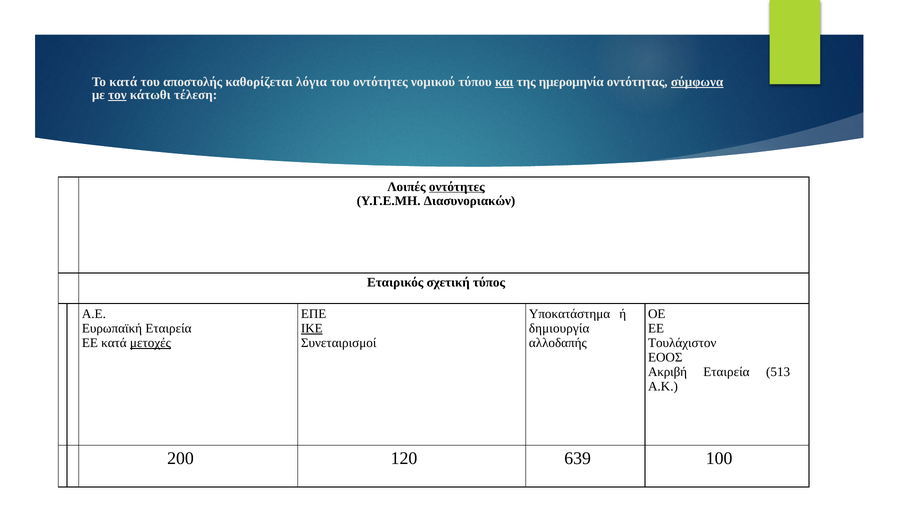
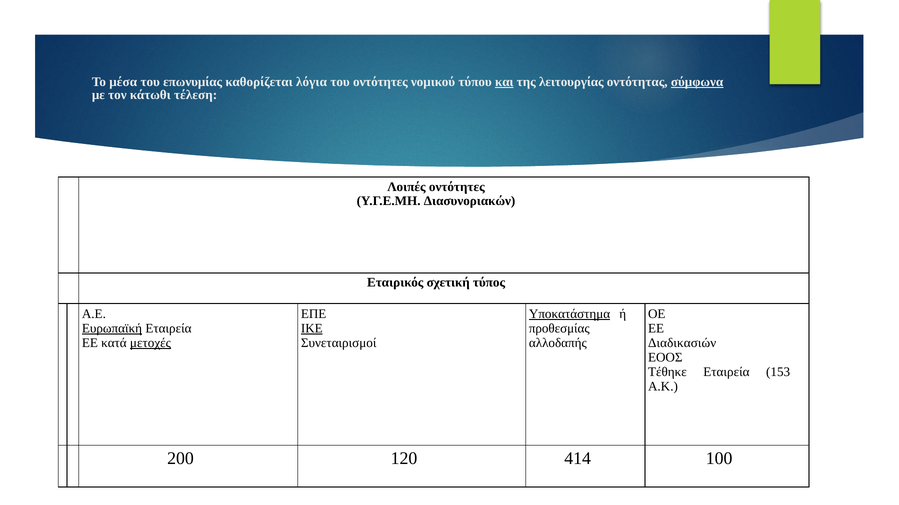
Το κατά: κατά -> μέσα
αποστολής: αποστολής -> επωνυμίας
ημερομηνία: ημερομηνία -> λειτουργίας
τον underline: present -> none
οντότητες at (457, 187) underline: present -> none
Υποκατάστημα underline: none -> present
Ευρωπαϊκή underline: none -> present
δημιουργία: δημιουργία -> προθεσμίας
Τουλάχιστον: Τουλάχιστον -> Διαδικασιών
Ακριβή: Ακριβή -> Τέθηκε
513: 513 -> 153
639: 639 -> 414
